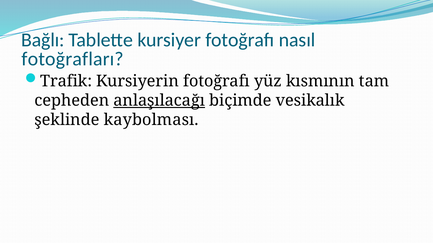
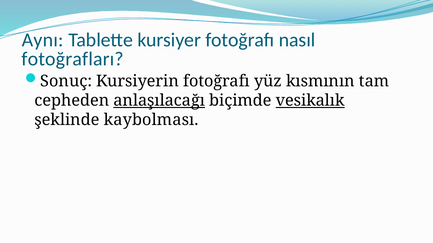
Bağlı: Bağlı -> Aynı
Trafik: Trafik -> Sonuç
vesikalık underline: none -> present
